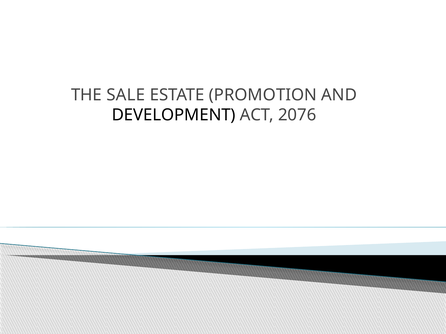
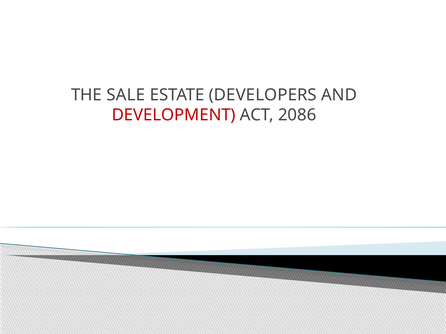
PROMOTION: PROMOTION -> DEVELOPERS
DEVELOPMENT colour: black -> red
2076: 2076 -> 2086
